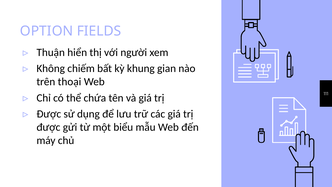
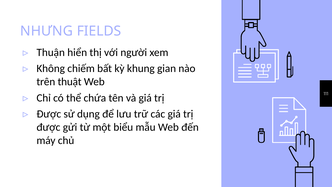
OPTION: OPTION -> NHƯNG
thoại: thoại -> thuật
